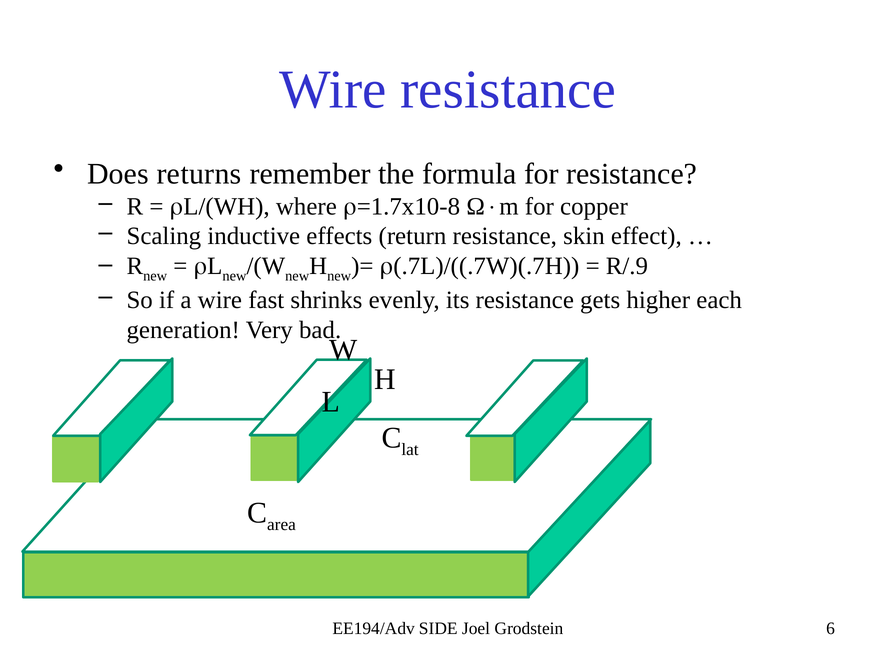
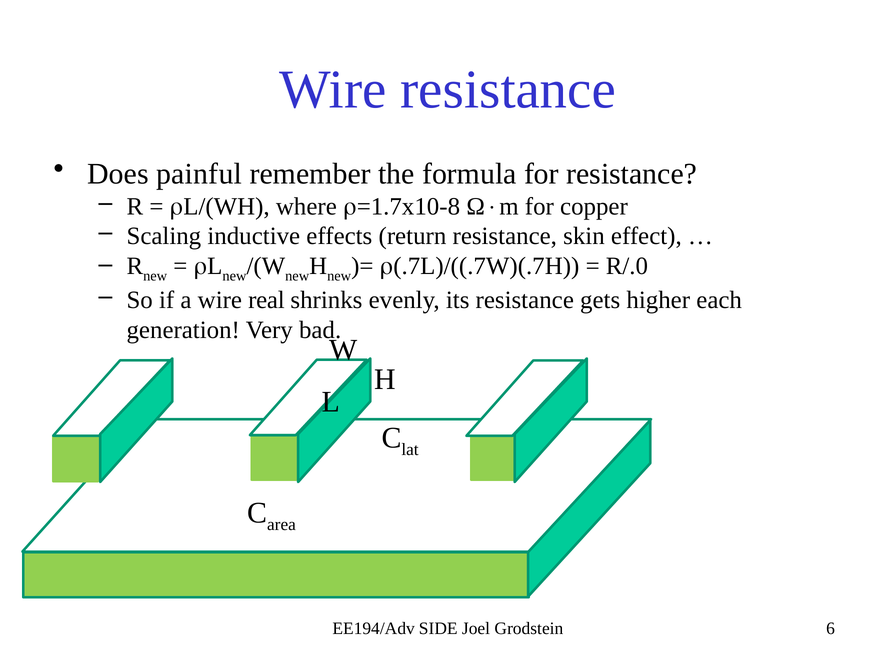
returns: returns -> painful
R/.9: R/.9 -> R/.0
fast: fast -> real
